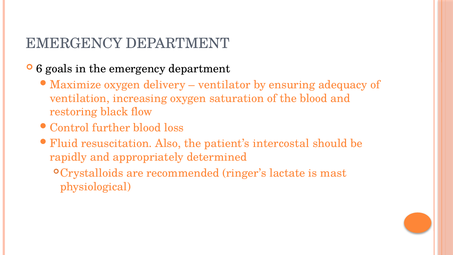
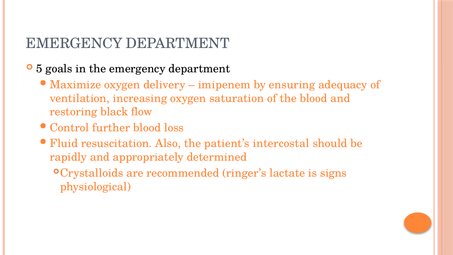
6: 6 -> 5
ventilator: ventilator -> imipenem
mast: mast -> signs
